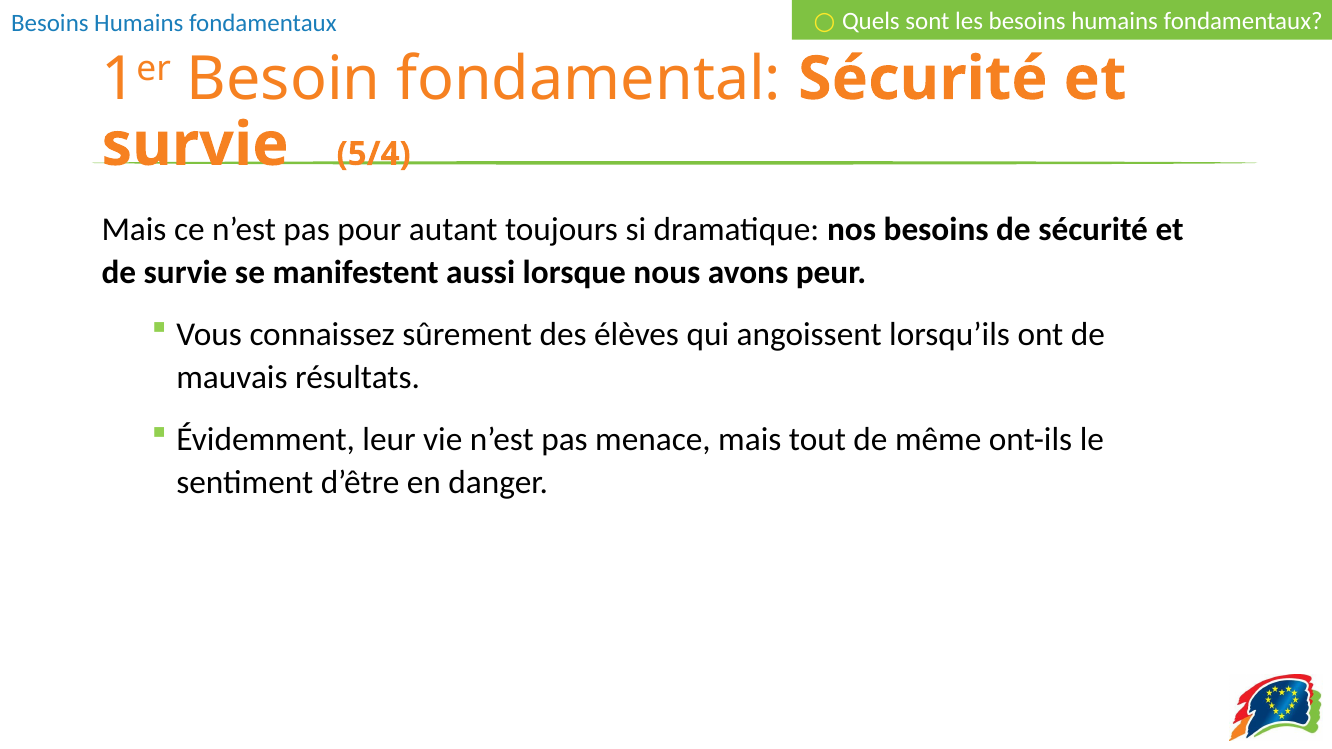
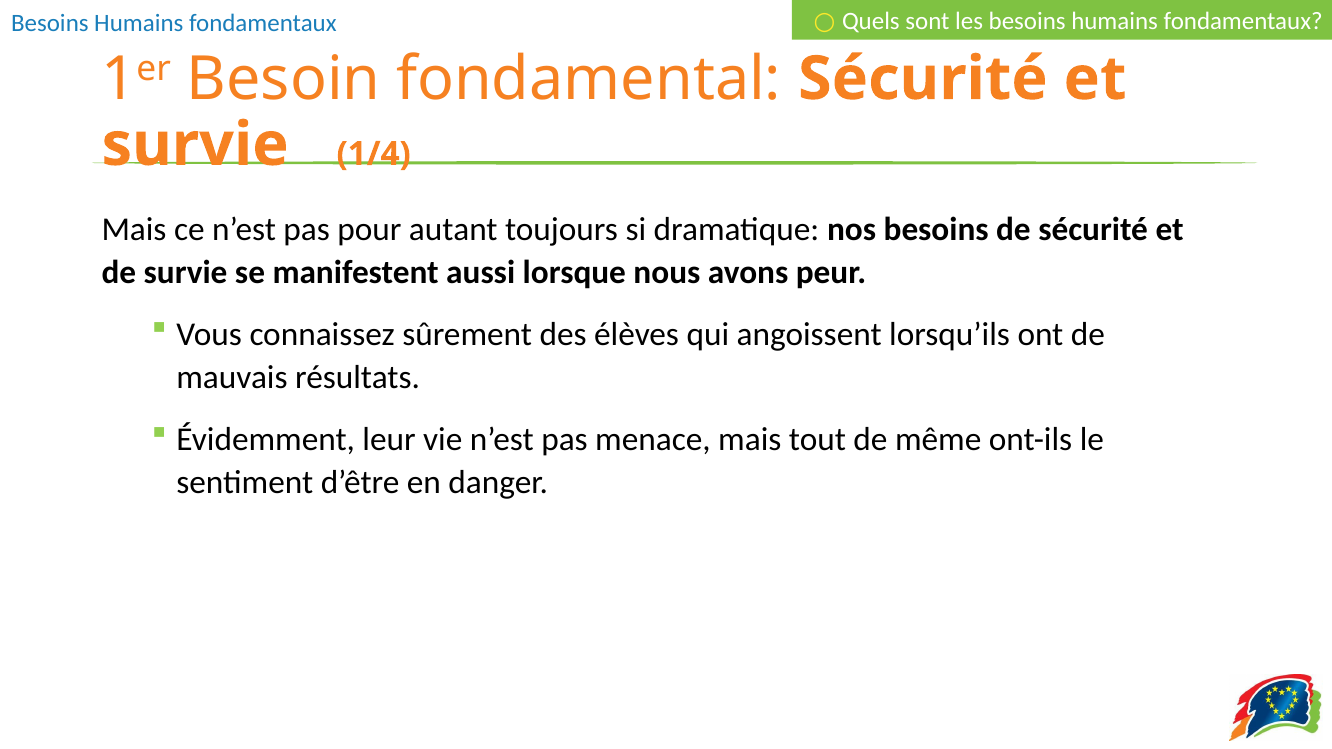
5/4: 5/4 -> 1/4
